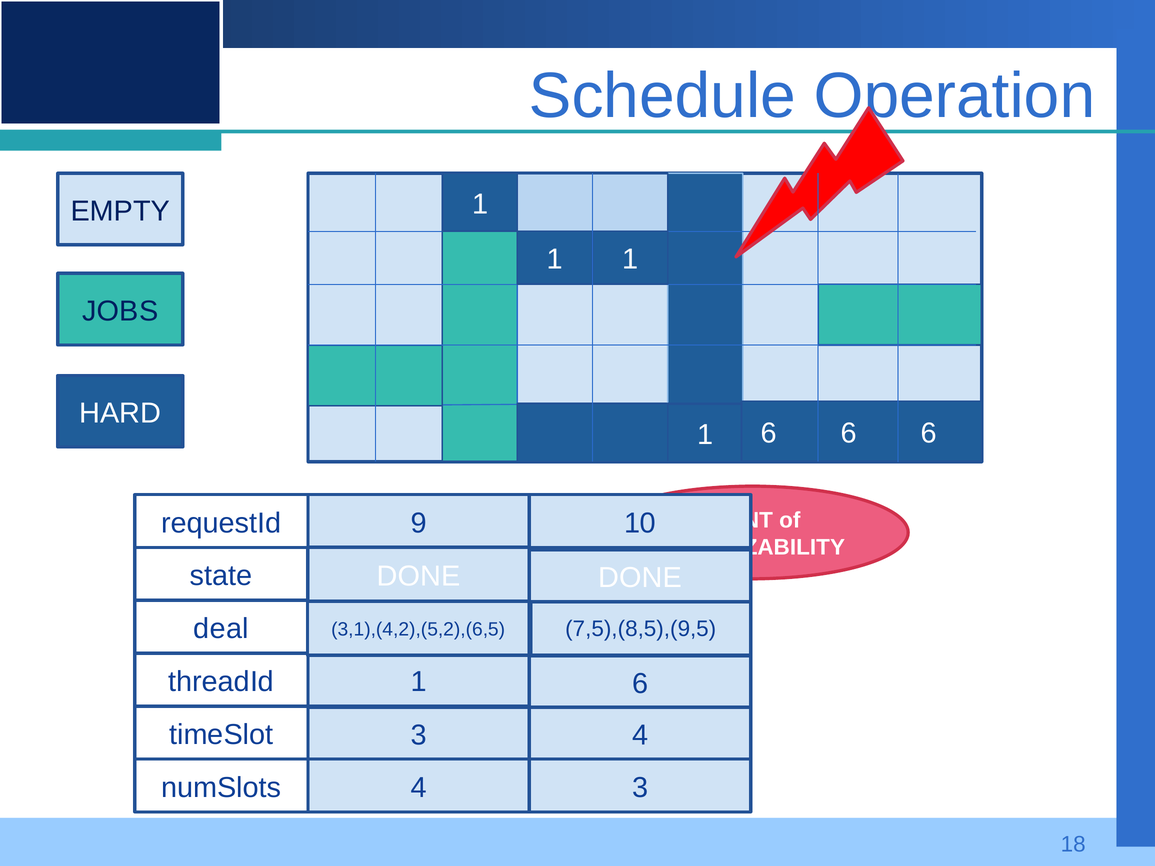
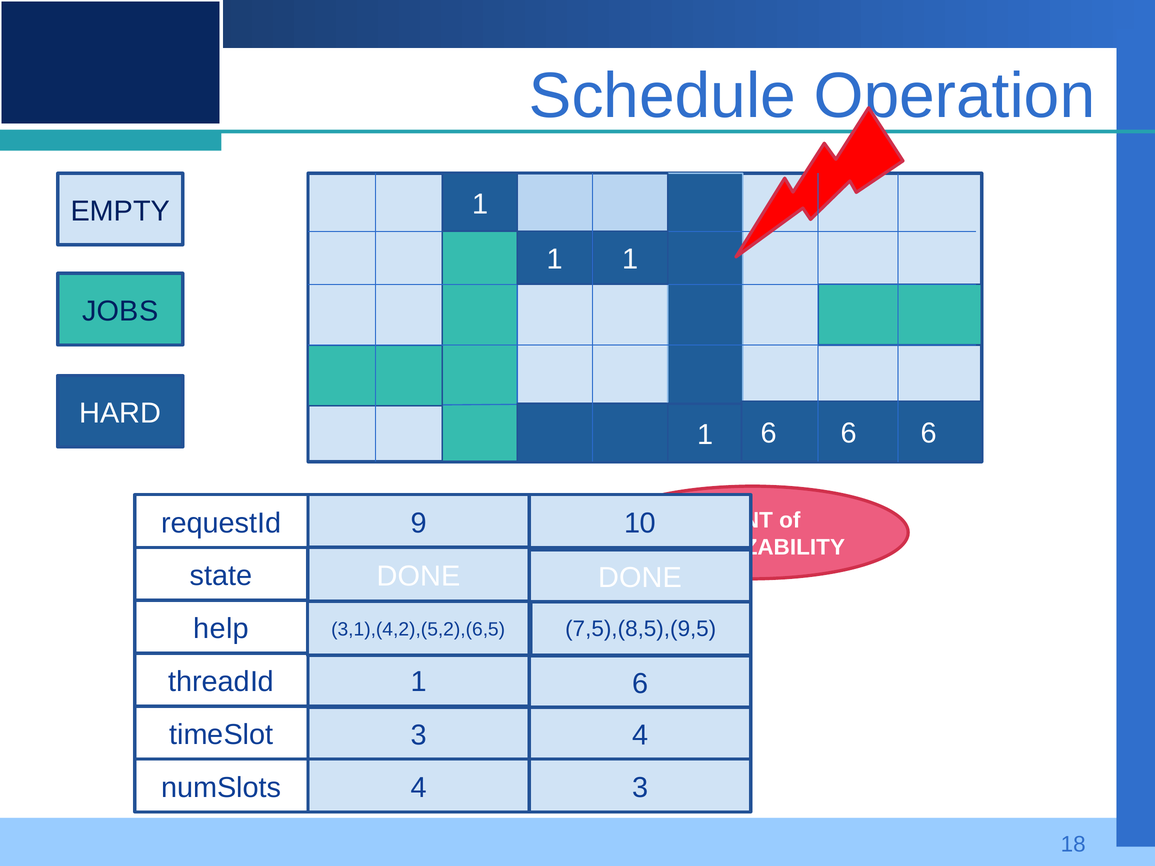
deal: deal -> help
